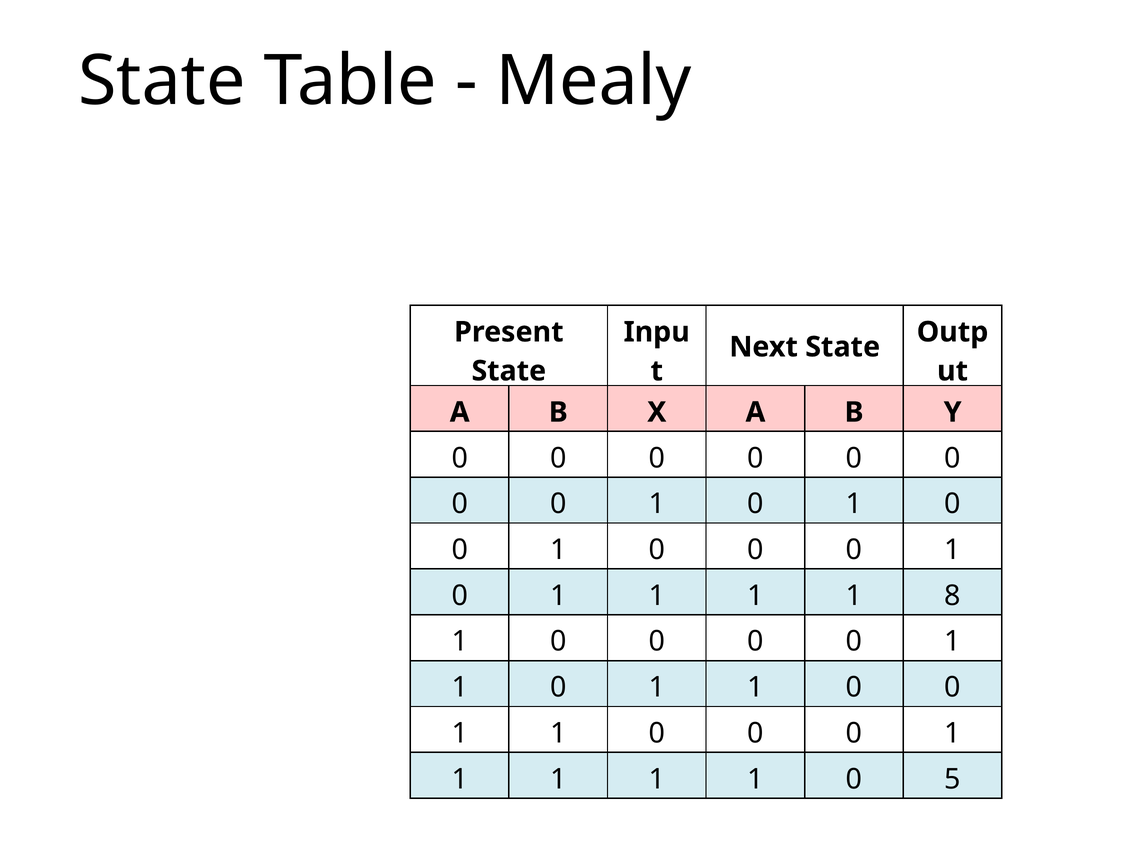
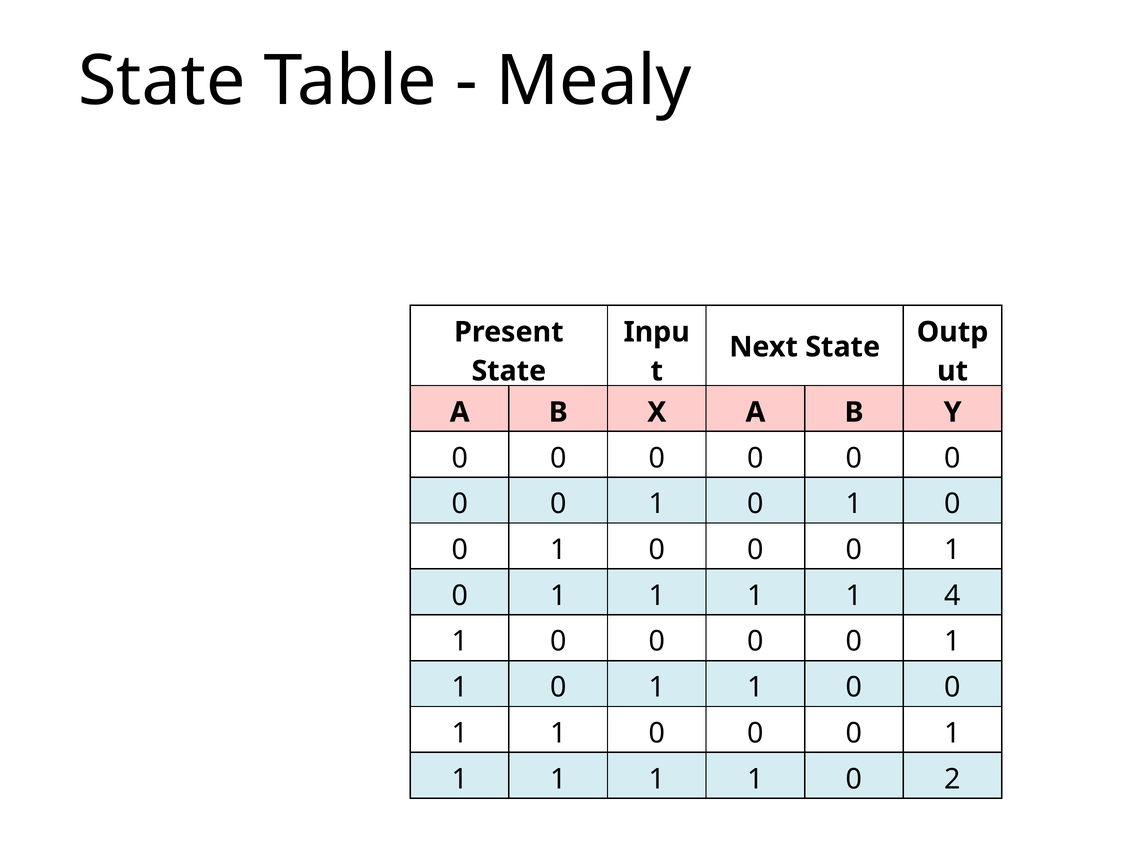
8: 8 -> 4
5: 5 -> 2
